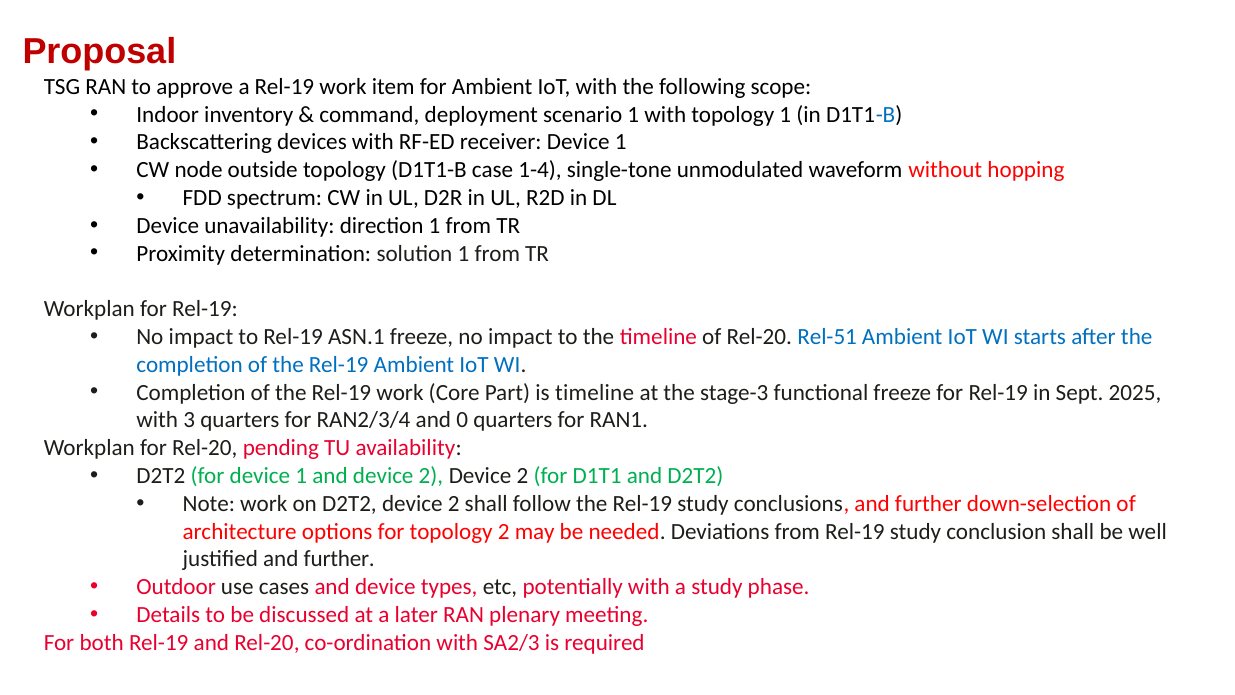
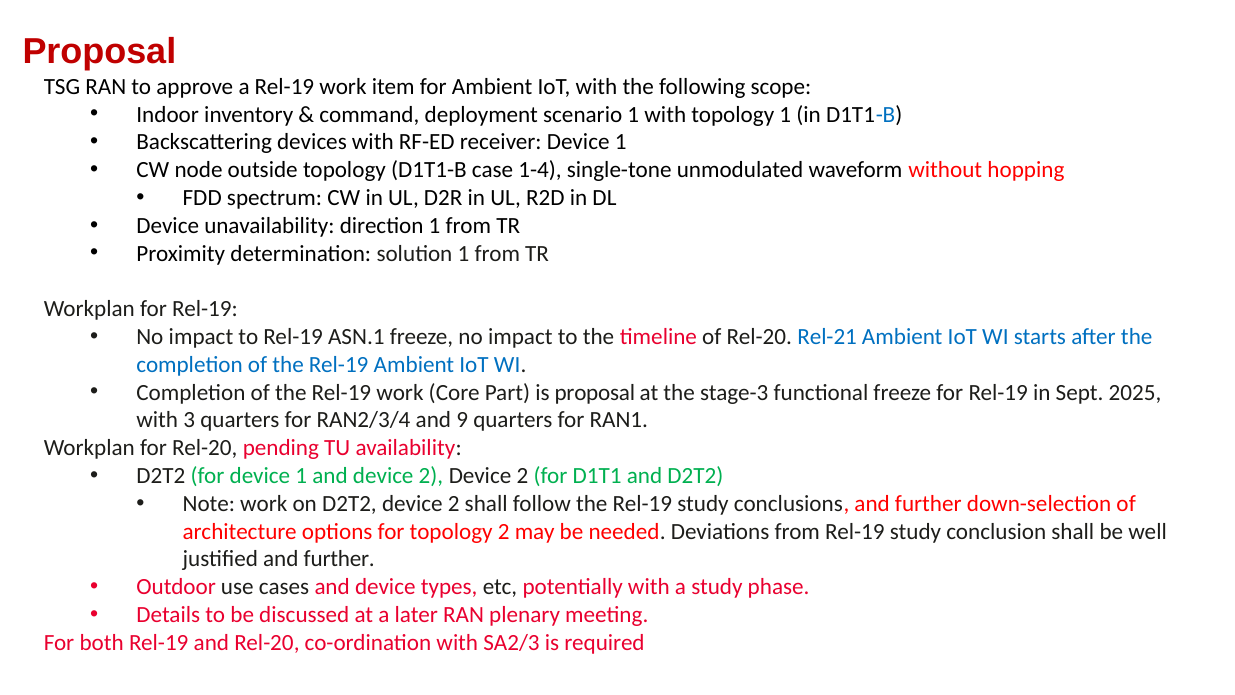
Rel-51: Rel-51 -> Rel-21
is timeline: timeline -> proposal
0: 0 -> 9
